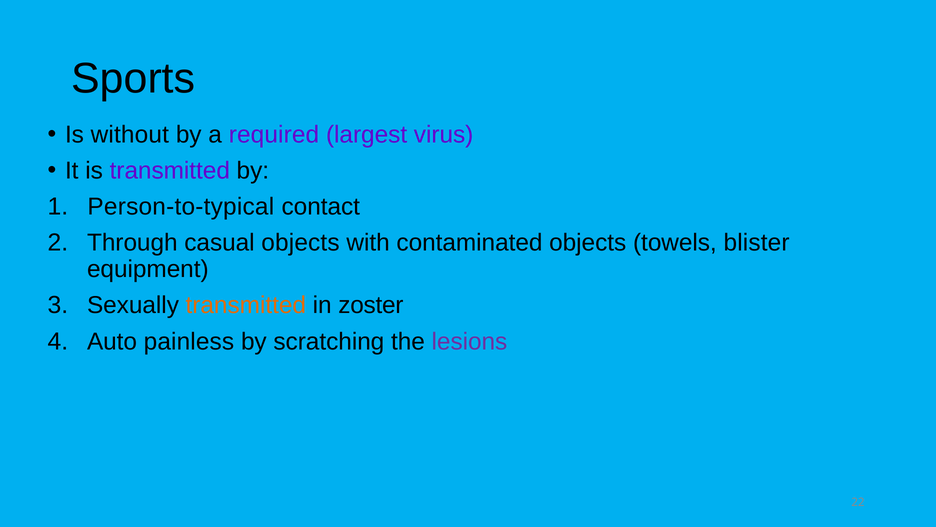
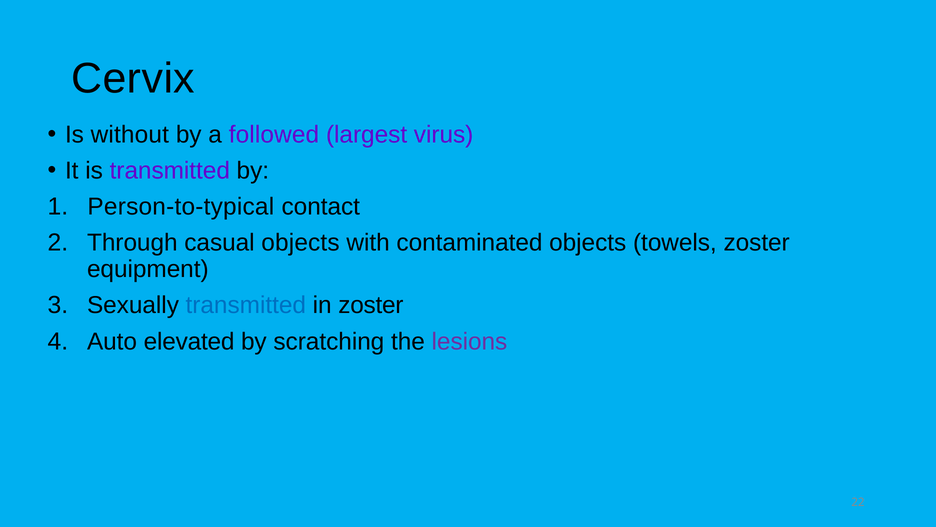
Sports: Sports -> Cervix
required: required -> followed
towels blister: blister -> zoster
transmitted at (246, 305) colour: orange -> blue
painless: painless -> elevated
